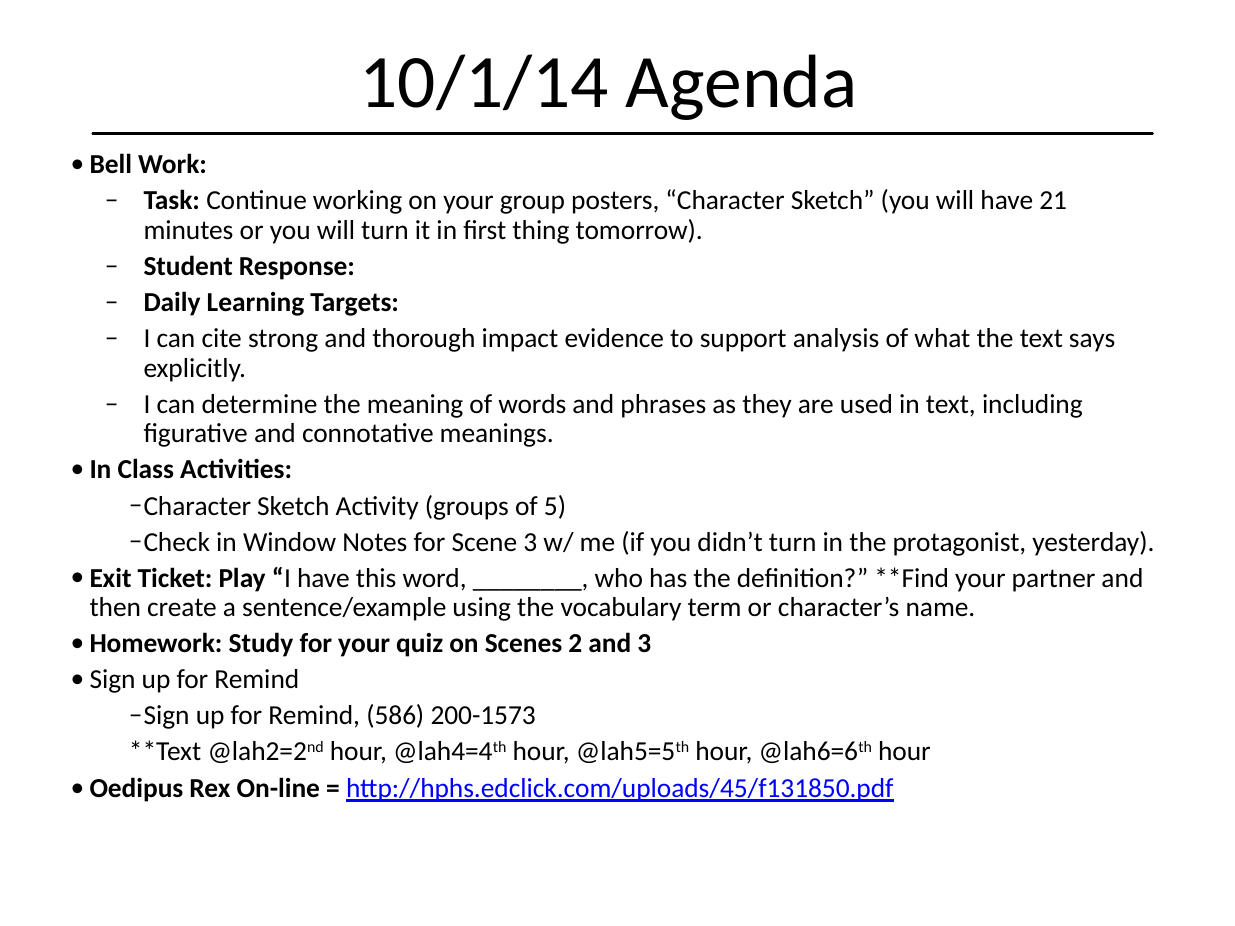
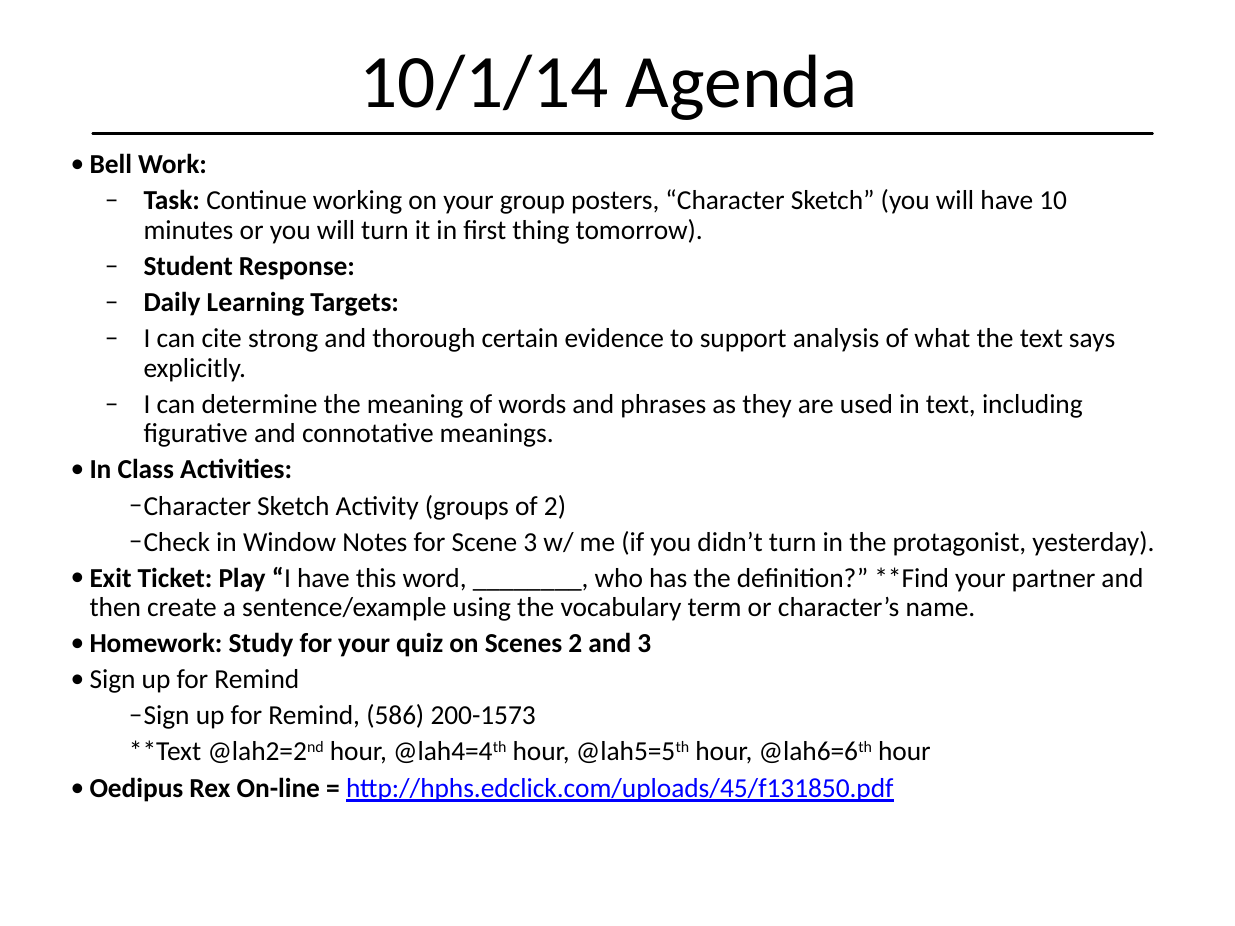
21: 21 -> 10
impact: impact -> certain
of 5: 5 -> 2
